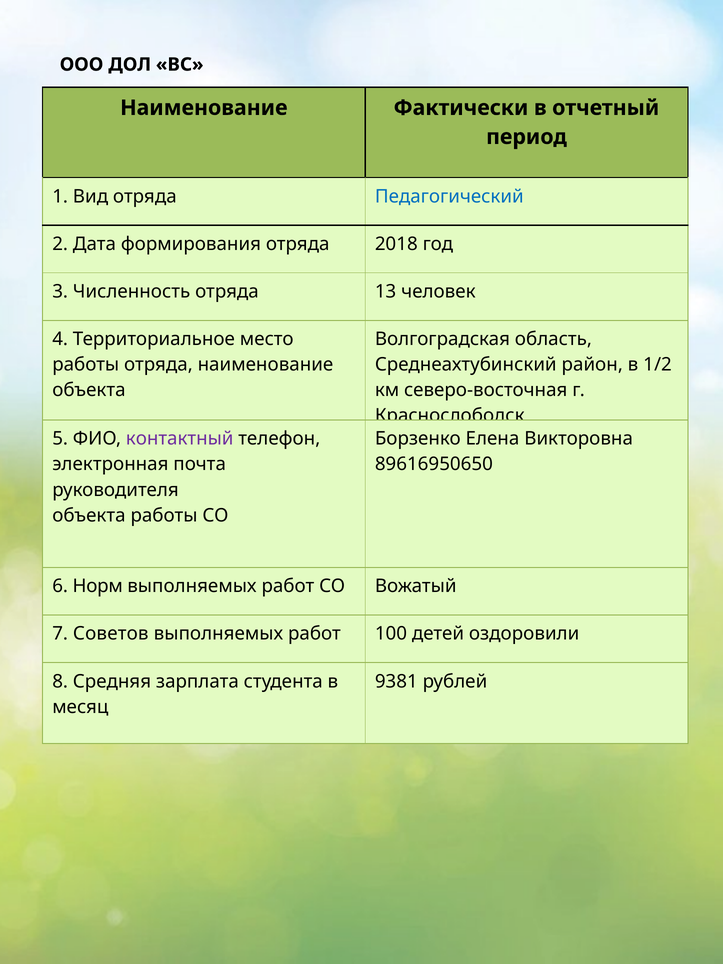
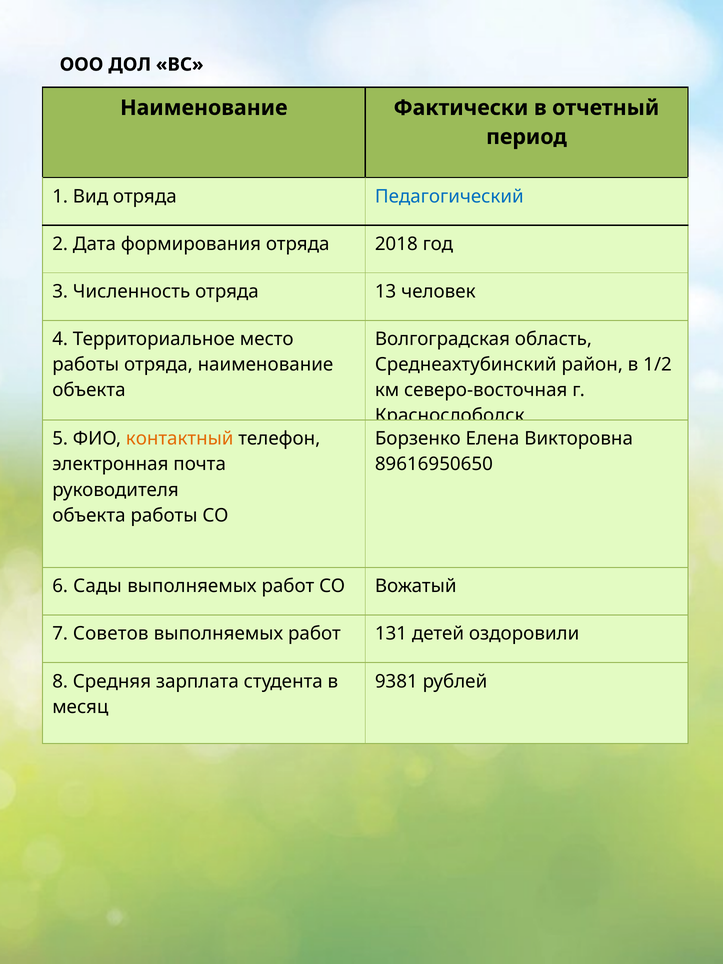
контактный colour: purple -> orange
Норм: Норм -> Сады
100: 100 -> 131
